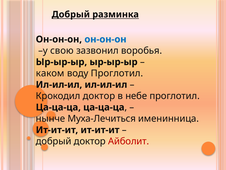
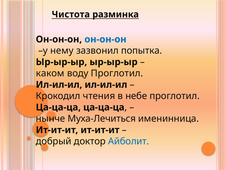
Добрый at (71, 14): Добрый -> Чистота
свою: свою -> нему
воробья: воробья -> попытка
Крокодил доктор: доктор -> чтения
Айболит colour: red -> blue
